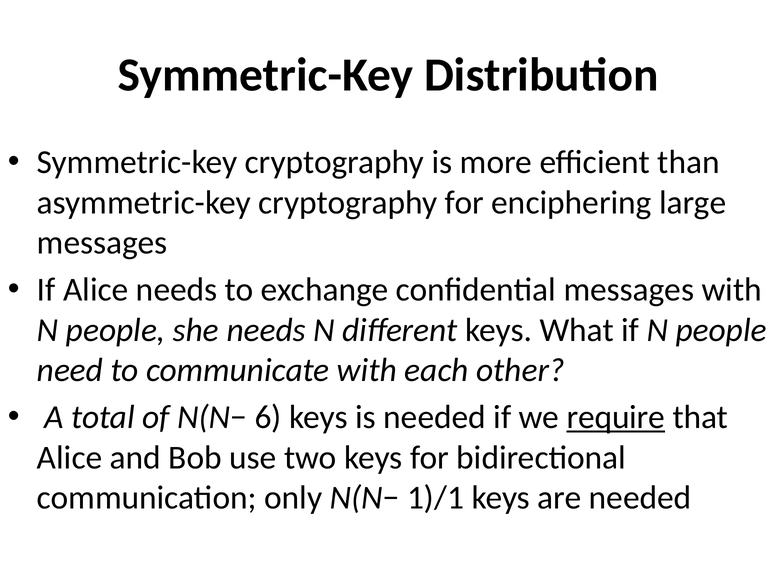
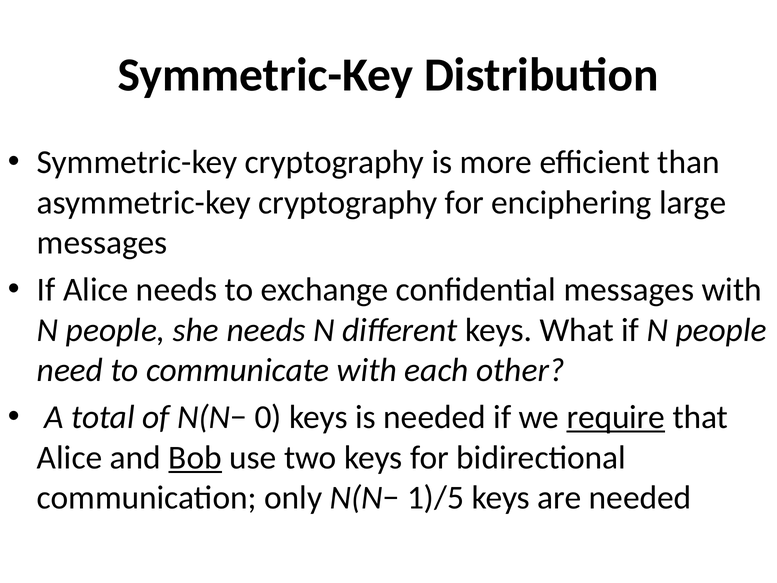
6: 6 -> 0
Bob underline: none -> present
1)/1: 1)/1 -> 1)/5
